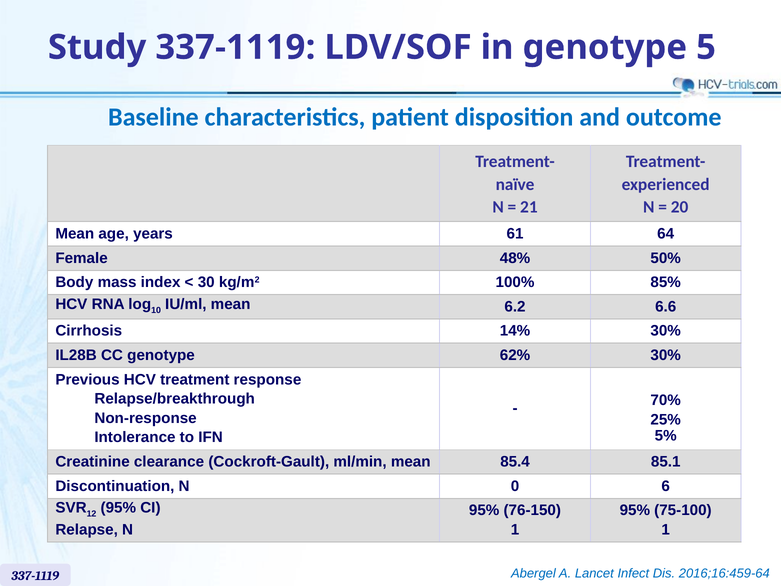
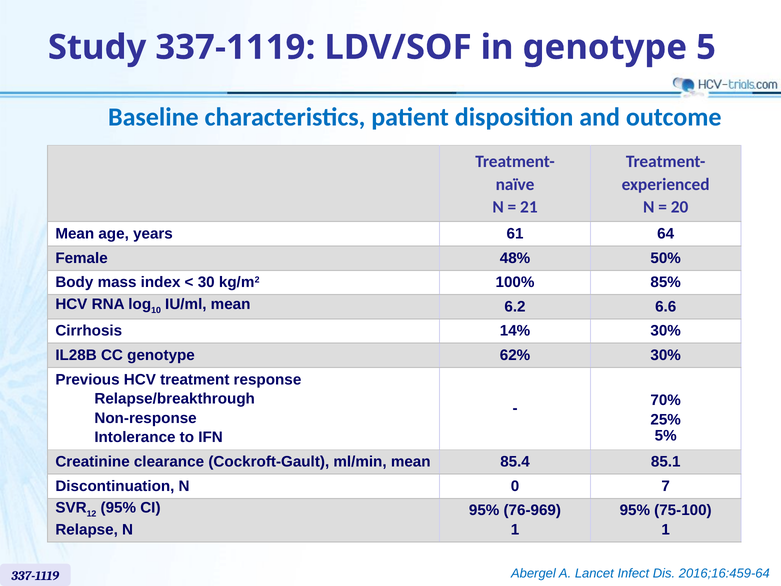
6: 6 -> 7
76-150: 76-150 -> 76-969
